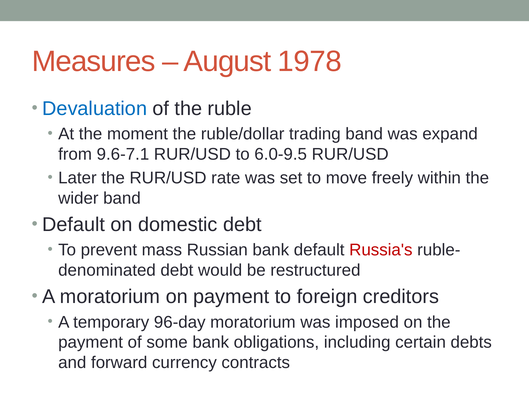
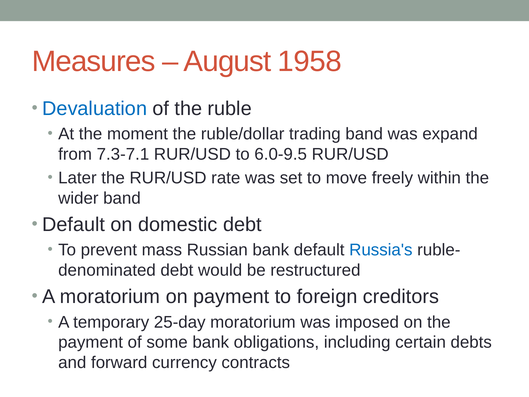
1978: 1978 -> 1958
9.6-7.1: 9.6-7.1 -> 7.3-7.1
Russia's colour: red -> blue
96-day: 96-day -> 25-day
